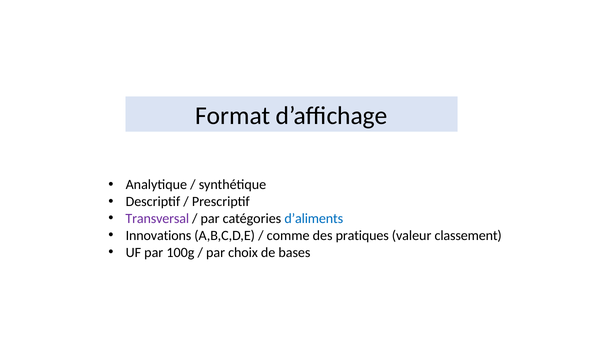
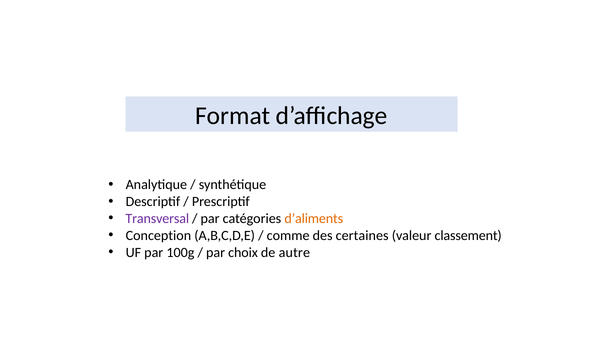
d’aliments colour: blue -> orange
Innovations: Innovations -> Conception
pratiques: pratiques -> certaines
bases: bases -> autre
